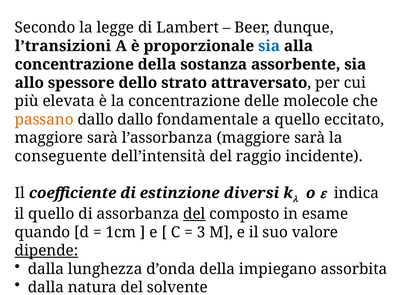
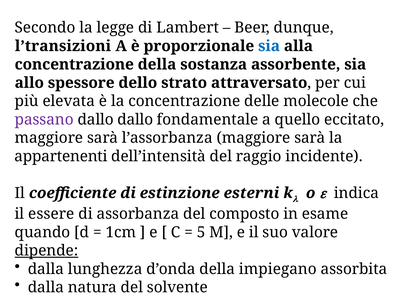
passano colour: orange -> purple
conseguente: conseguente -> appartenenti
diversi: diversi -> esterni
il quello: quello -> essere
del at (194, 214) underline: present -> none
3: 3 -> 5
